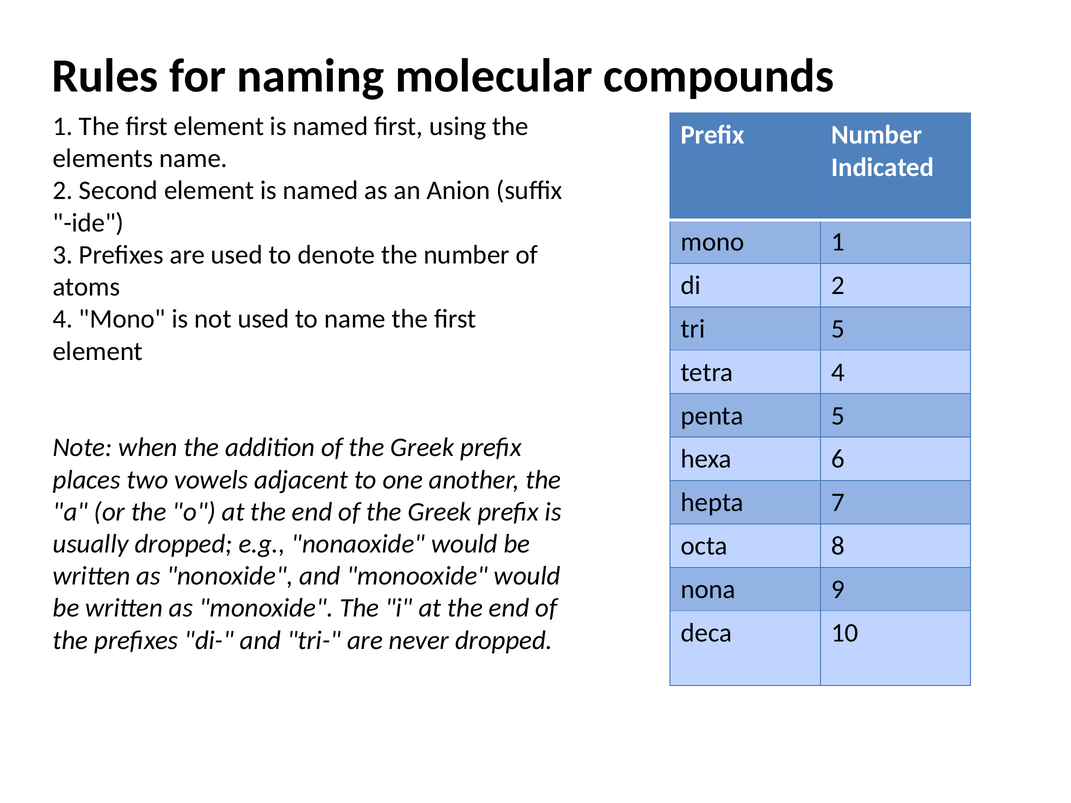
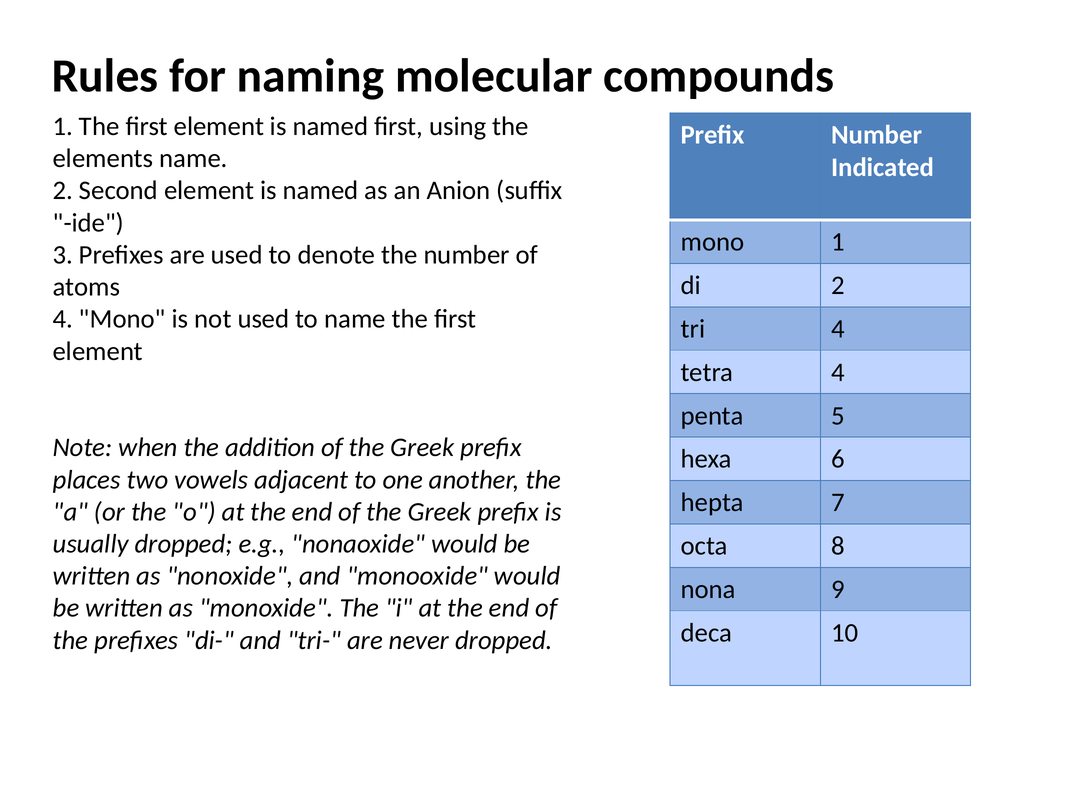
tri 5: 5 -> 4
